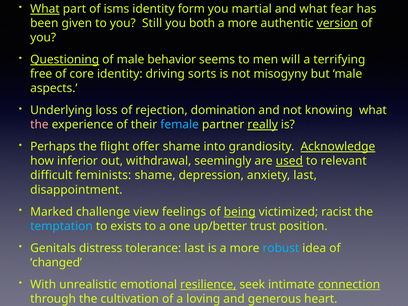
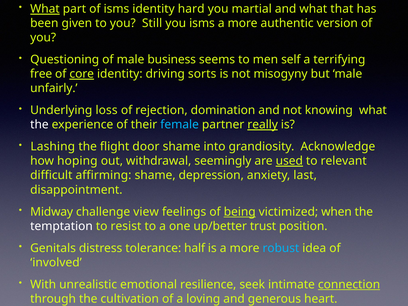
form: form -> hard
fear: fear -> that
you both: both -> isms
version underline: present -> none
Questioning underline: present -> none
behavior: behavior -> business
will: will -> self
core underline: none -> present
aspects: aspects -> unfairly
the at (39, 125) colour: pink -> white
Perhaps: Perhaps -> Lashing
offer: offer -> door
Acknowledge underline: present -> none
inferior: inferior -> hoping
feminists: feminists -> affirming
Marked: Marked -> Midway
racist: racist -> when
temptation colour: light blue -> white
exists: exists -> resist
tolerance last: last -> half
changed: changed -> involved
resilience underline: present -> none
